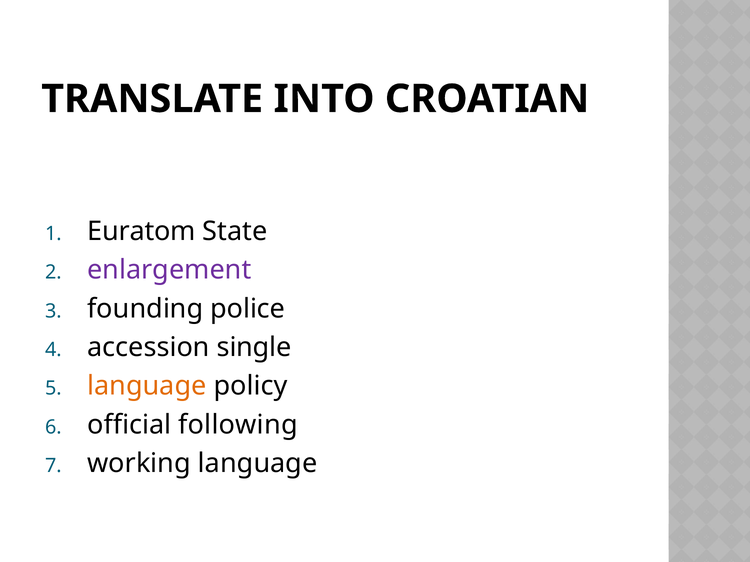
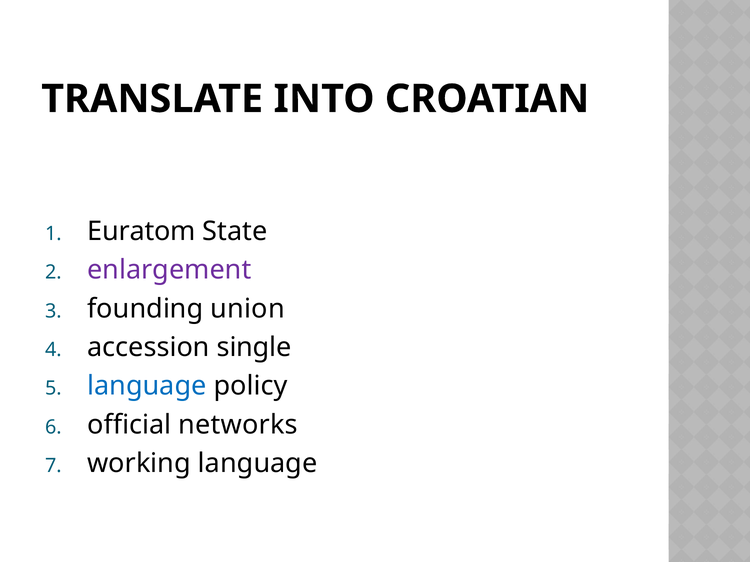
police: police -> union
language at (147, 386) colour: orange -> blue
following: following -> networks
